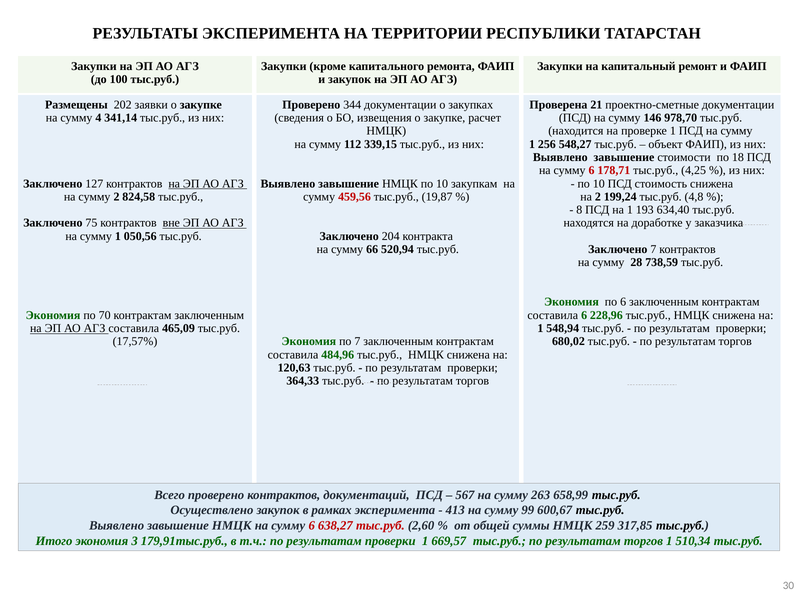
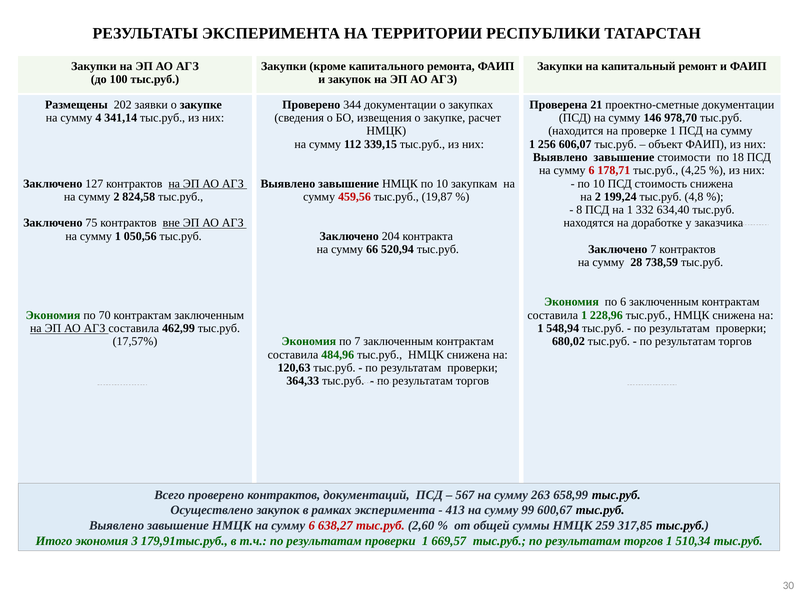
548,27: 548,27 -> 606,07
193: 193 -> 332
составила 6: 6 -> 1
465,09: 465,09 -> 462,99
